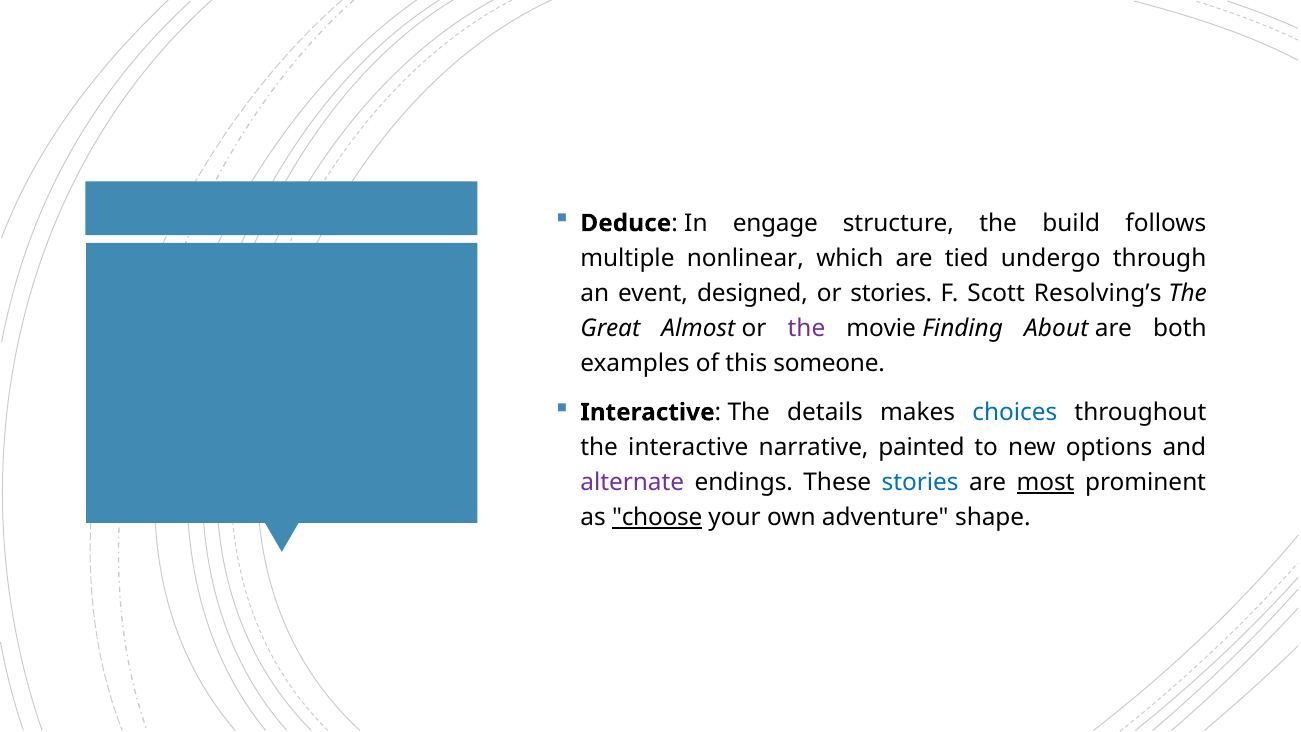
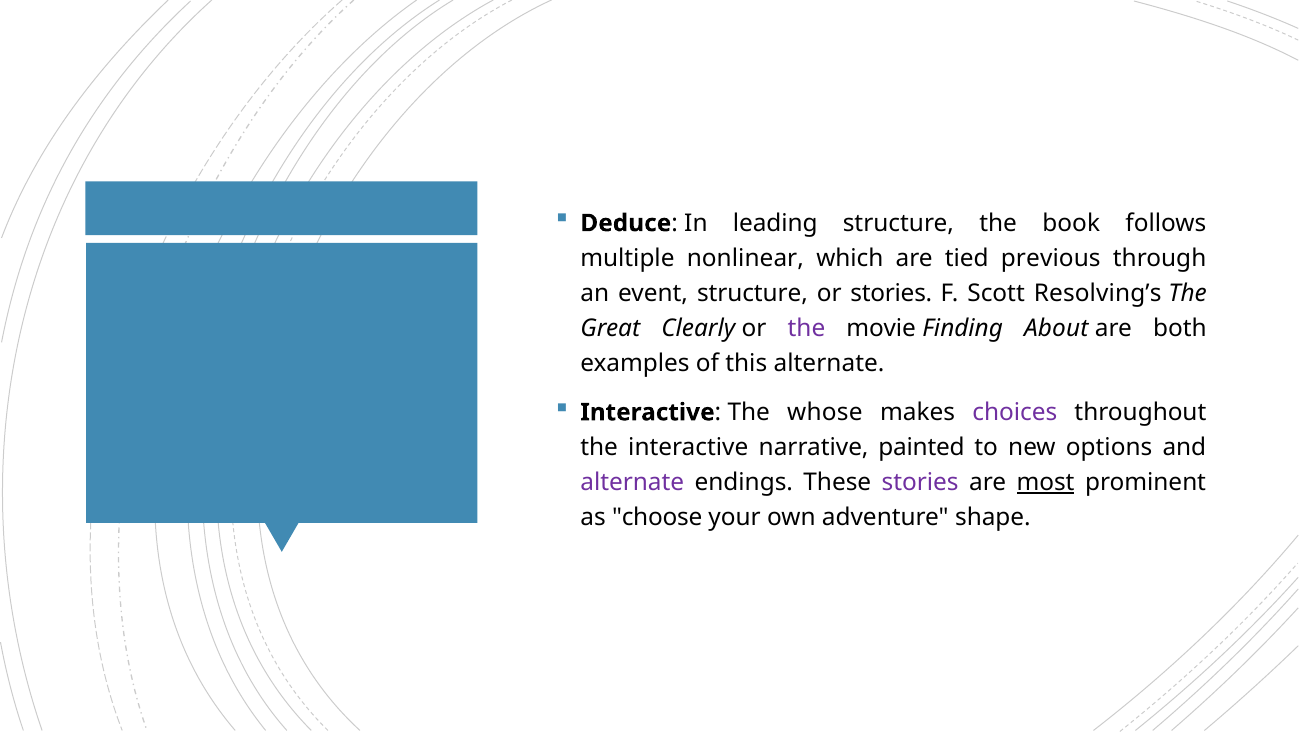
engage: engage -> leading
build: build -> book
undergo: undergo -> previous
event designed: designed -> structure
Almost: Almost -> Clearly
this someone: someone -> alternate
details: details -> whose
choices colour: blue -> purple
stories at (920, 482) colour: blue -> purple
choose underline: present -> none
